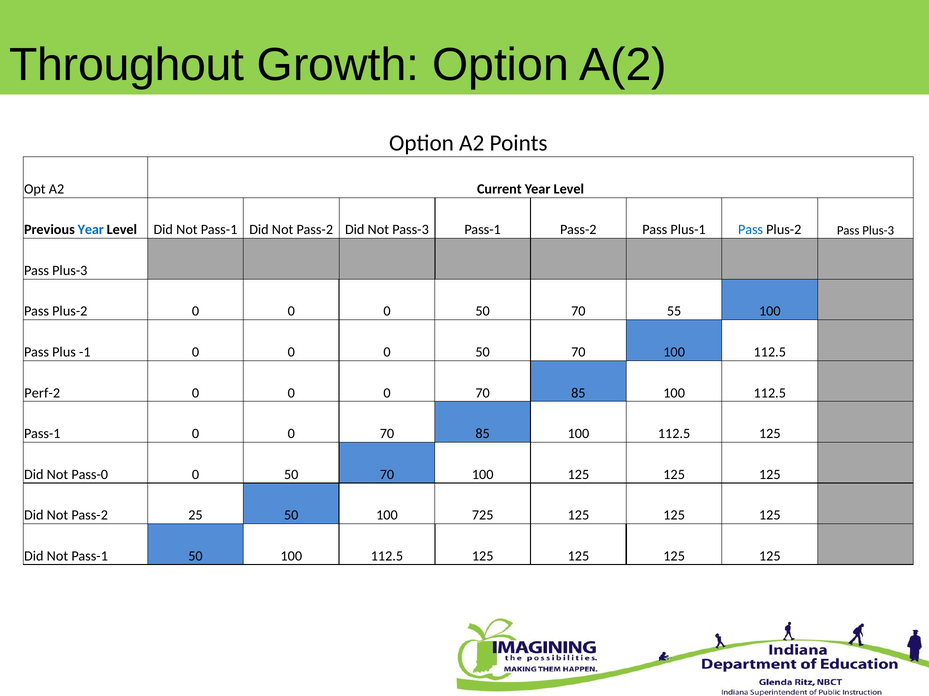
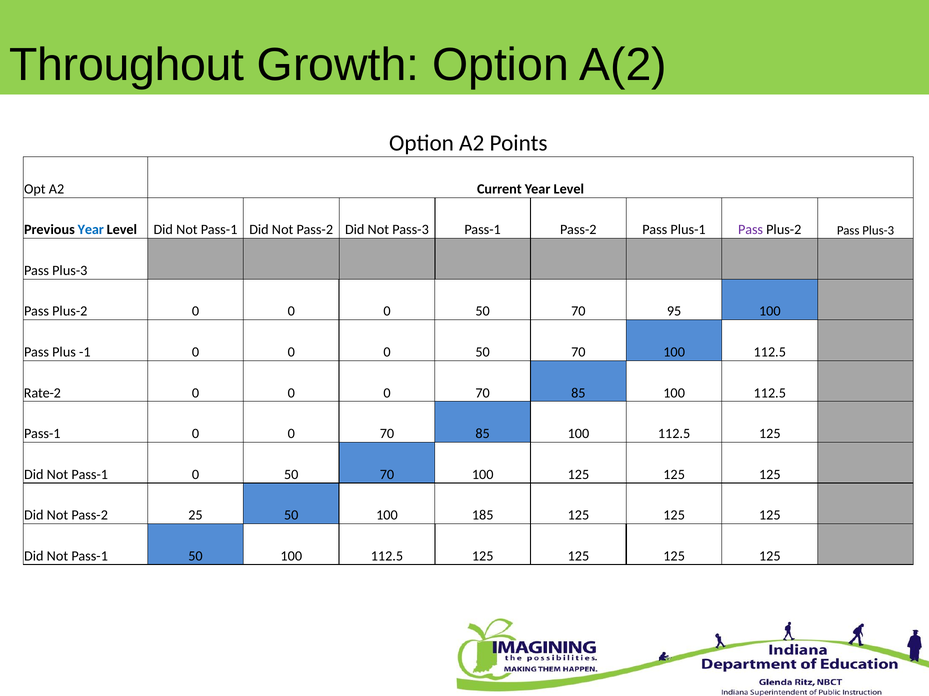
Pass at (751, 230) colour: blue -> purple
55: 55 -> 95
Perf-2: Perf-2 -> Rate-2
Pass-0 at (90, 475): Pass-0 -> Pass-1
725: 725 -> 185
